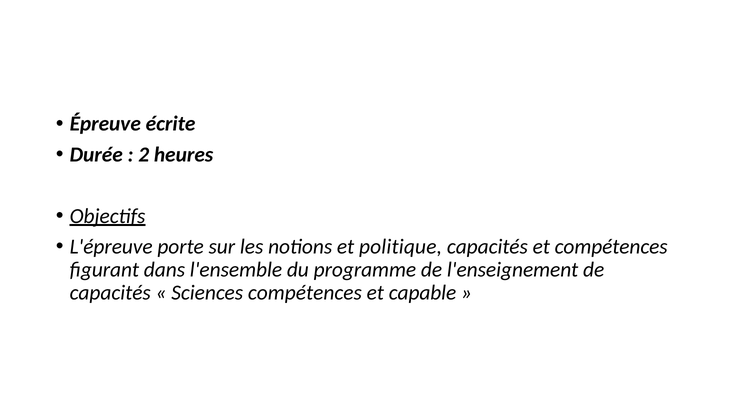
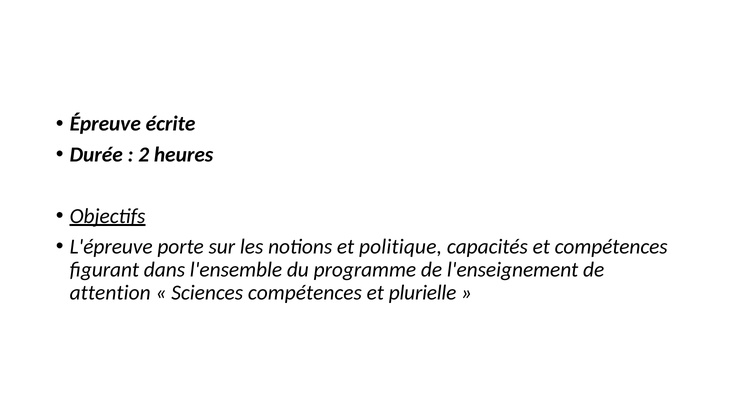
capacités at (110, 293): capacités -> attention
capable: capable -> plurielle
